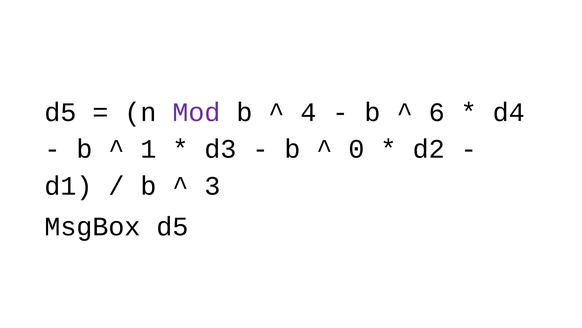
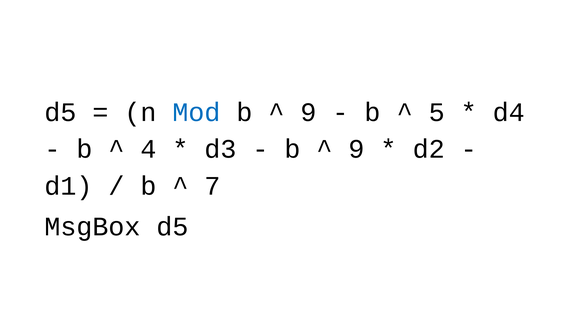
Mod colour: purple -> blue
4 at (309, 112): 4 -> 9
6: 6 -> 5
1: 1 -> 4
0 at (357, 149): 0 -> 9
3: 3 -> 7
